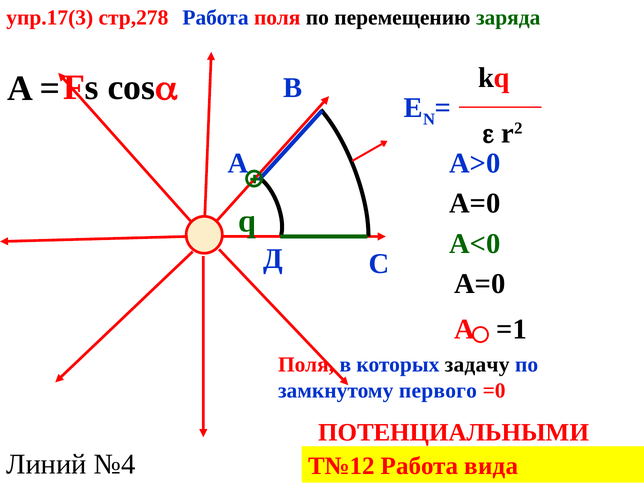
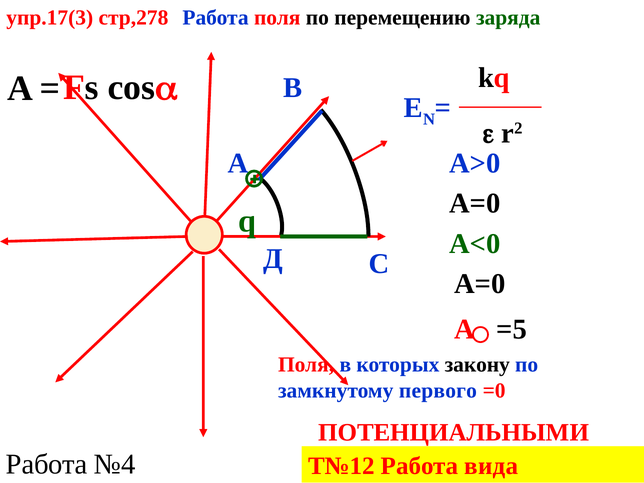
=1: =1 -> =5
задачу: задачу -> закону
Линий at (46, 464): Линий -> Работа
